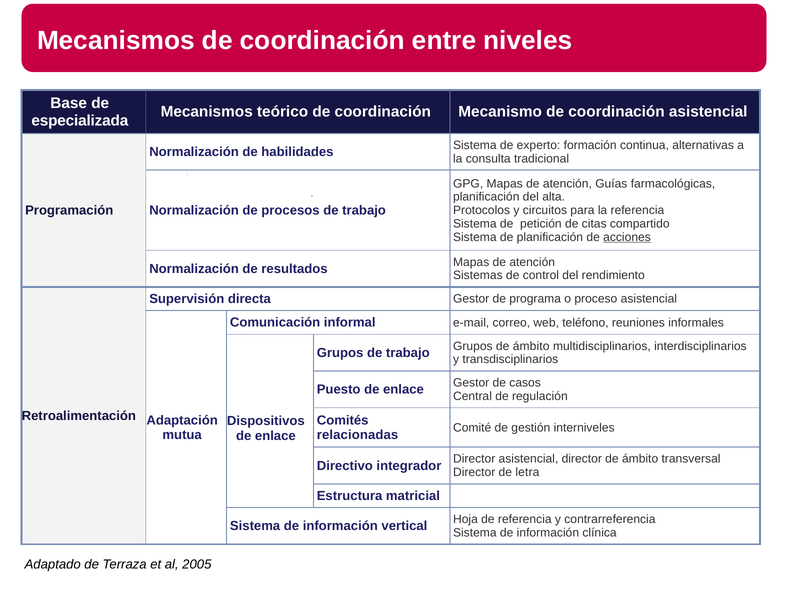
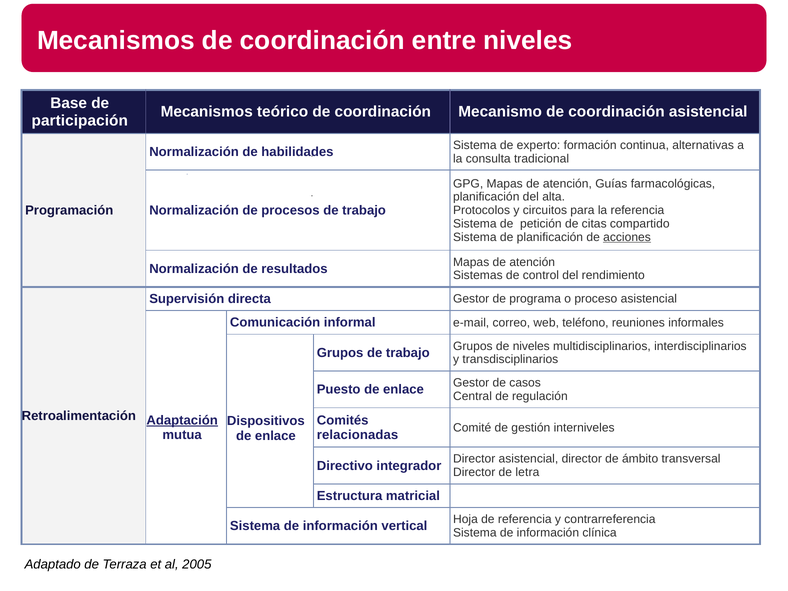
especializada: especializada -> participación
Grupos de ámbito: ámbito -> niveles
Adaptación underline: none -> present
